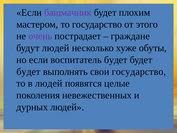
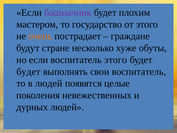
очень colour: purple -> orange
будут людей: людей -> стране
воспитатель будет: будет -> этого
свои государство: государство -> воспитатель
